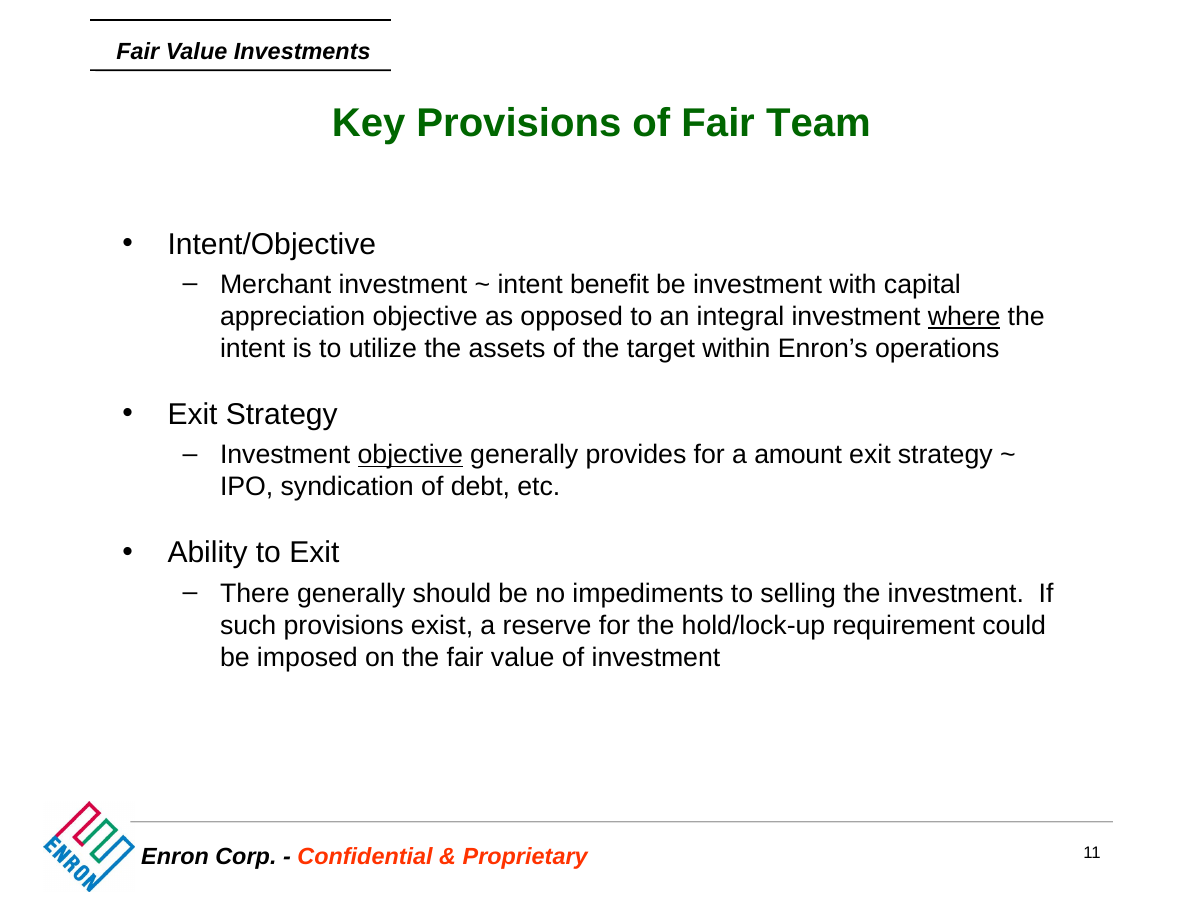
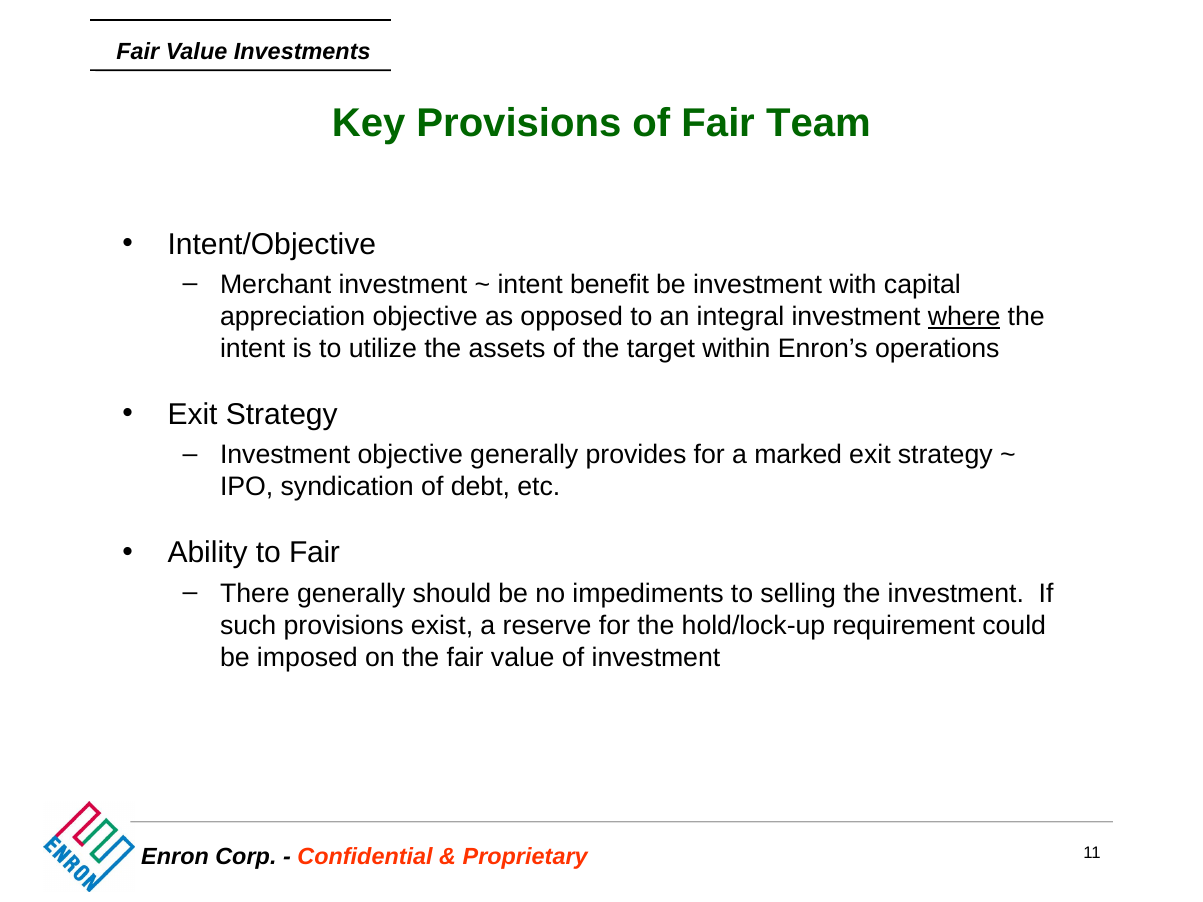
objective at (410, 455) underline: present -> none
amount: amount -> marked
to Exit: Exit -> Fair
